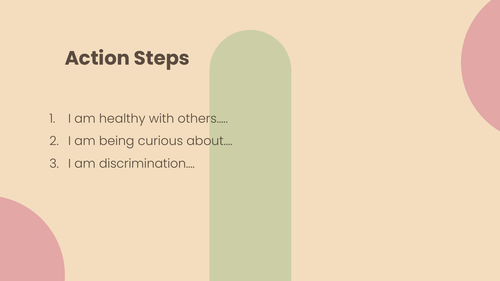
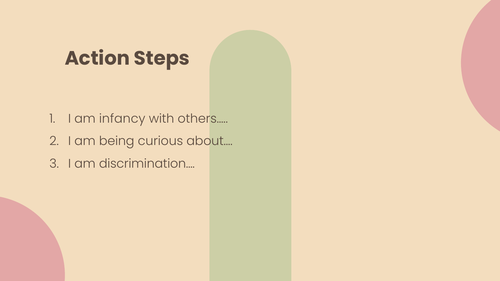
healthy: healthy -> infancy
